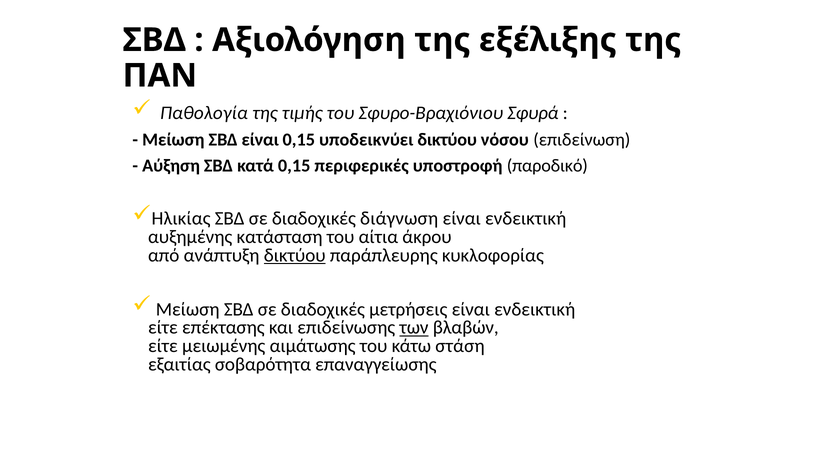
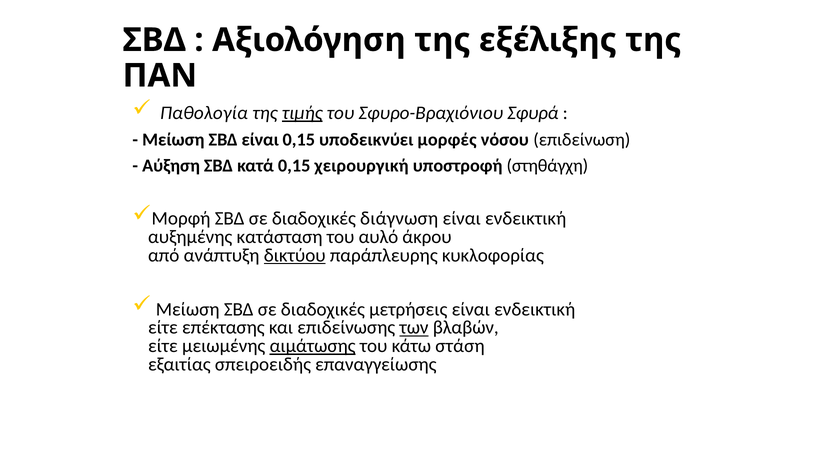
τιμής underline: none -> present
υποδεικνύει δικτύου: δικτύου -> μορφές
περιφερικές: περιφερικές -> χειρουργική
παροδικό: παροδικό -> στηθάγχη
Ηλικίας: Ηλικίας -> Μορφή
αίτια: αίτια -> αυλό
αιμάτωσης underline: none -> present
σοβαρότητα: σοβαρότητα -> σπειροειδής
